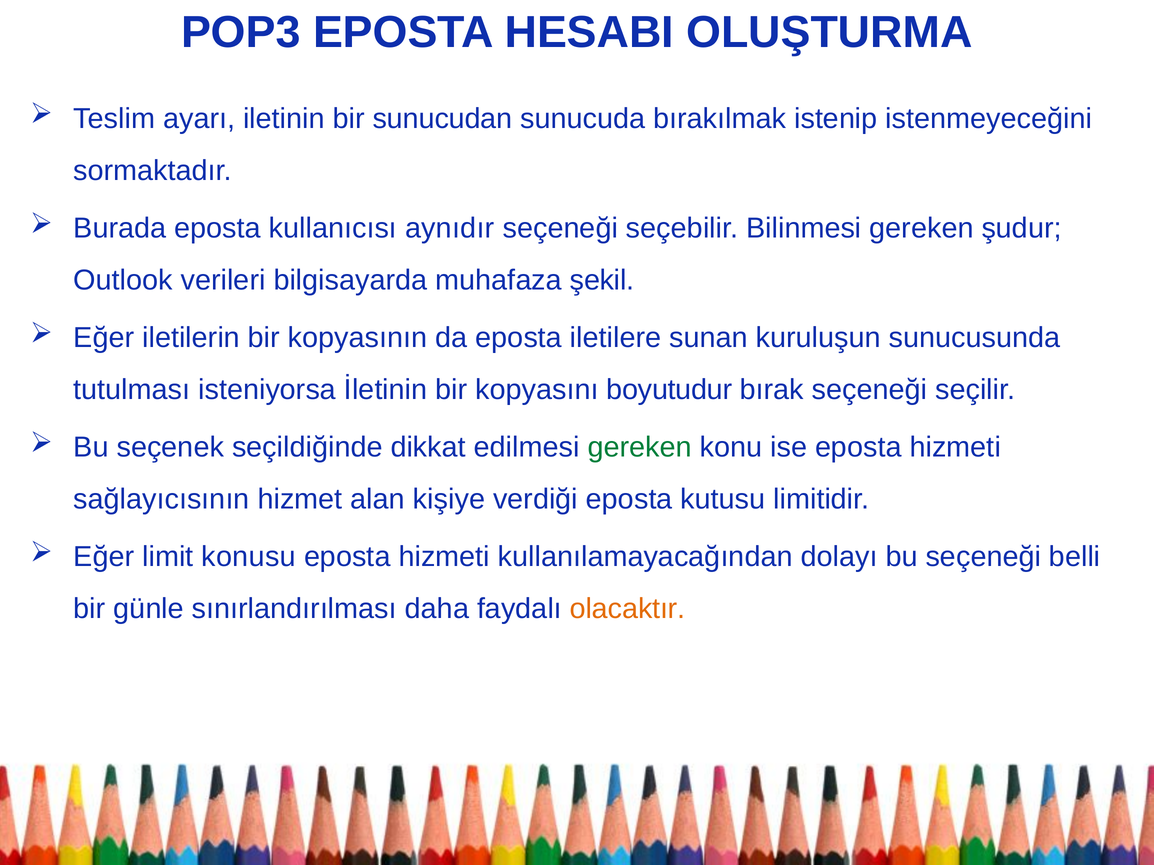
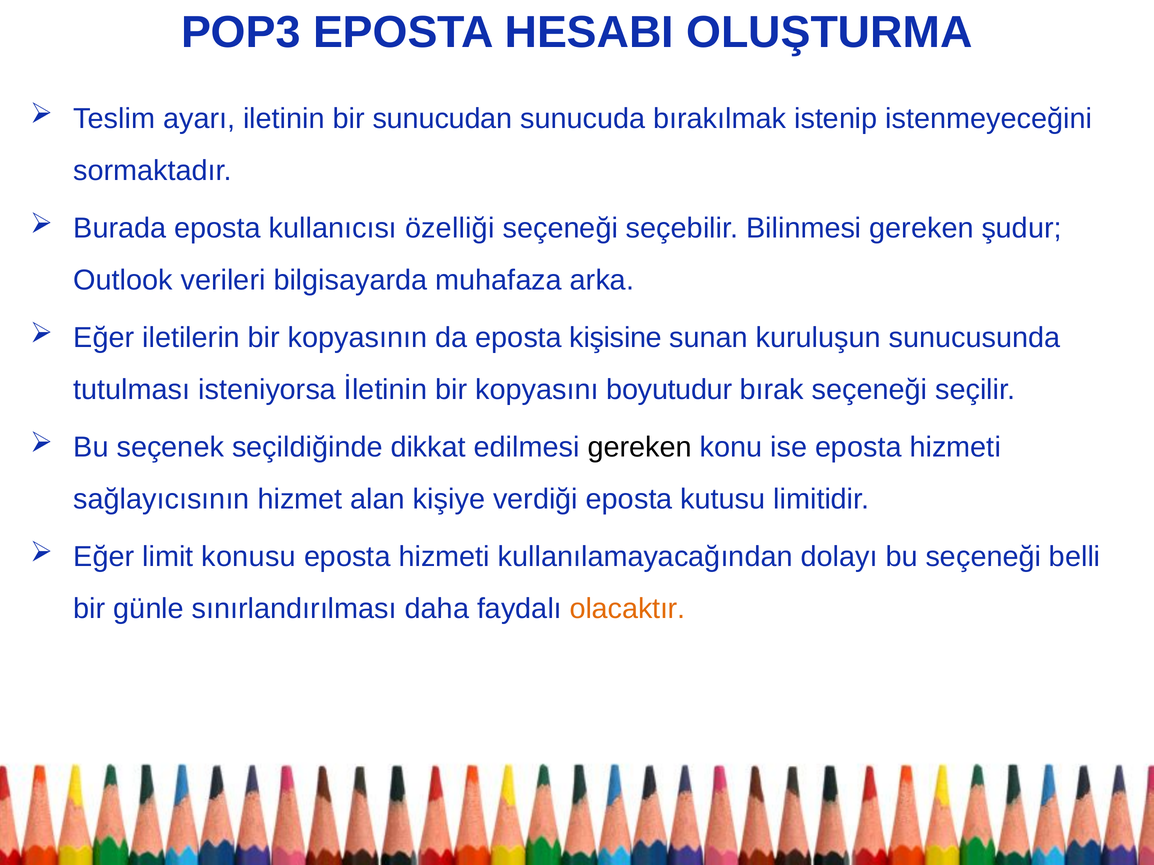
aynıdır: aynıdır -> özelliği
şekil: şekil -> arka
iletilere: iletilere -> kişisine
gereken at (640, 448) colour: green -> black
